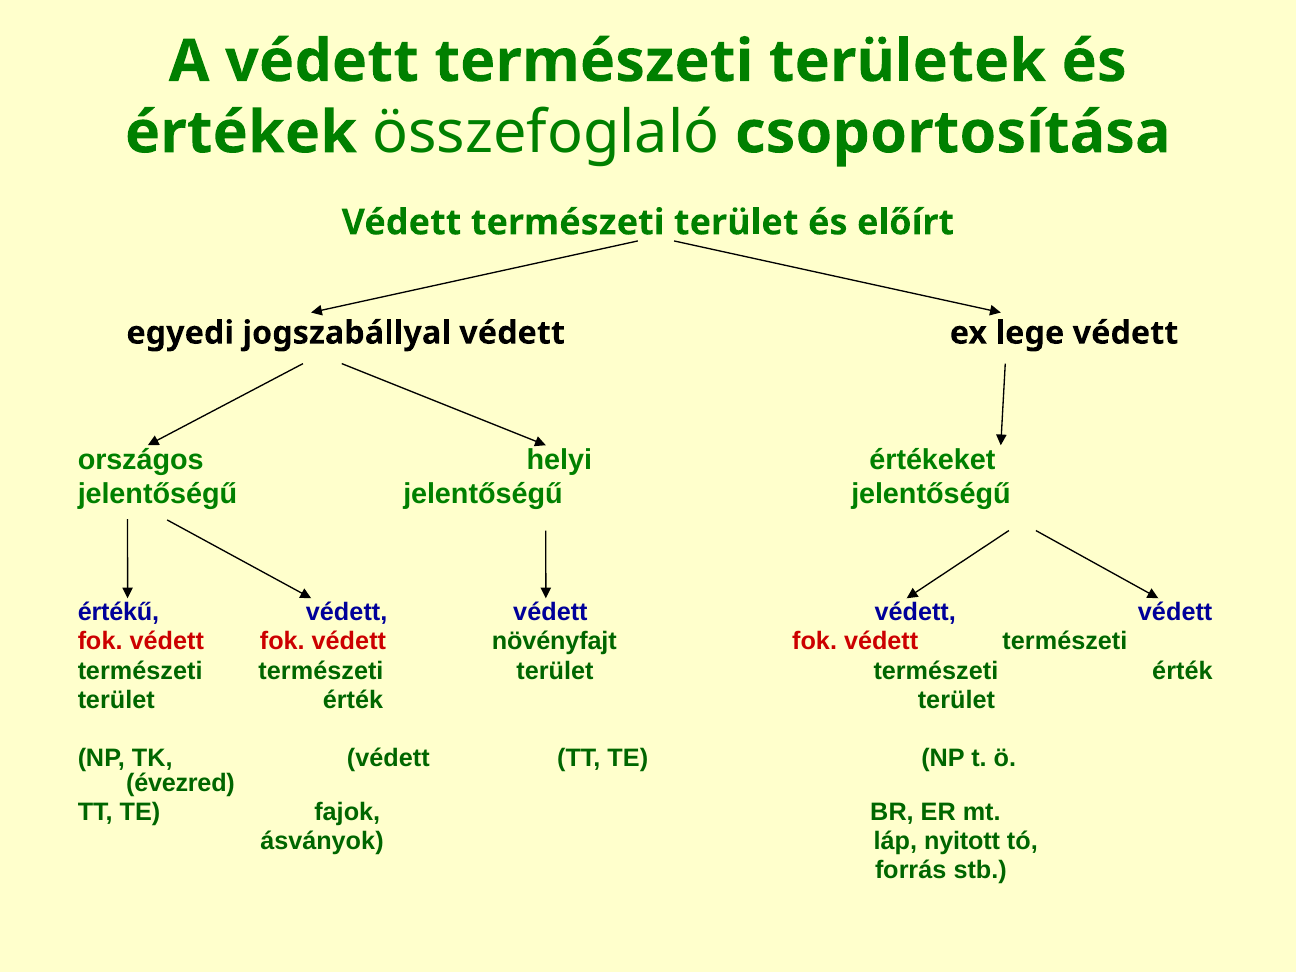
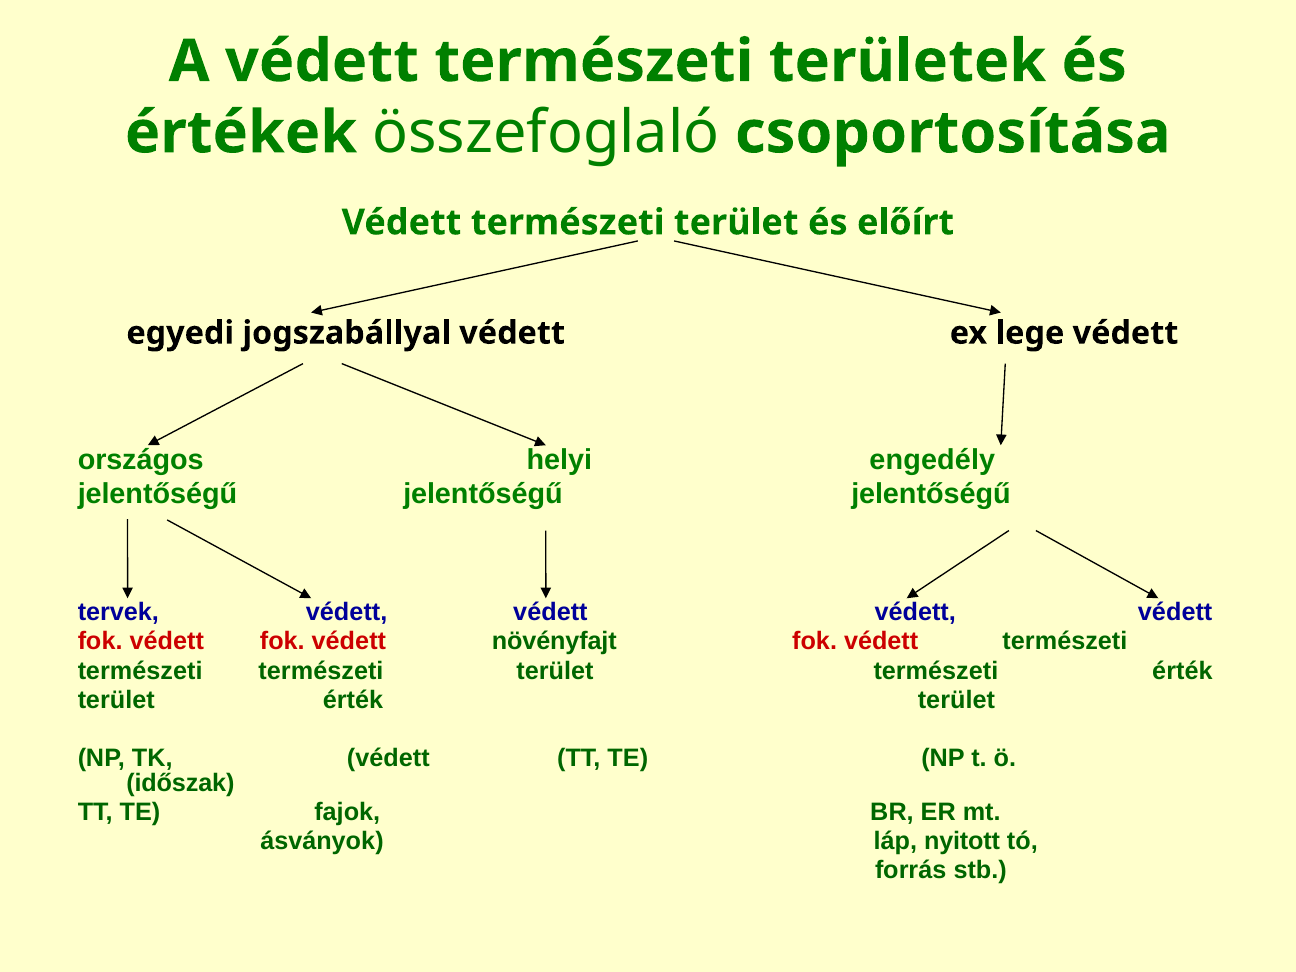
értékeket: értékeket -> engedély
értékű: értékű -> tervek
évezred: évezred -> időszak
